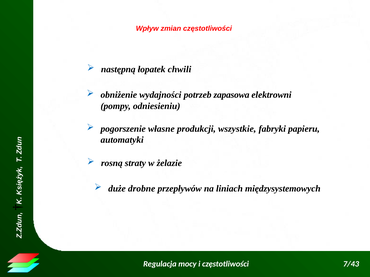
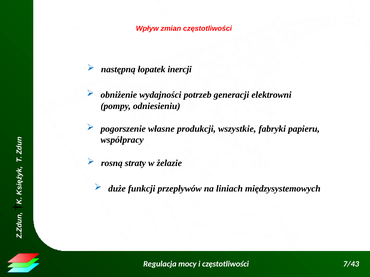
chwili: chwili -> inercji
zapasowa: zapasowa -> generacji
automatyki: automatyki -> współpracy
drobne: drobne -> funkcji
